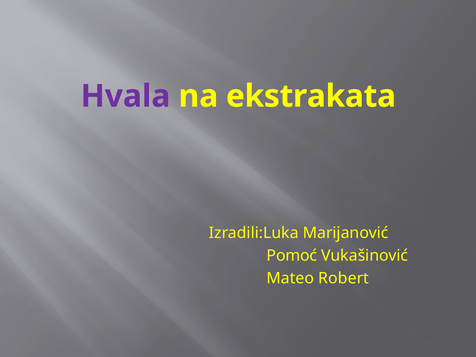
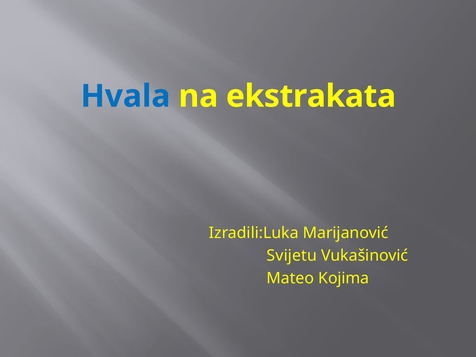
Hvala colour: purple -> blue
Pomoć: Pomoć -> Svijetu
Robert: Robert -> Kojima
